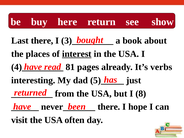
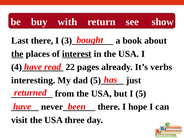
here: here -> with
the at (17, 54) underline: none -> present
81: 81 -> 22
8: 8 -> 5
often: often -> three
